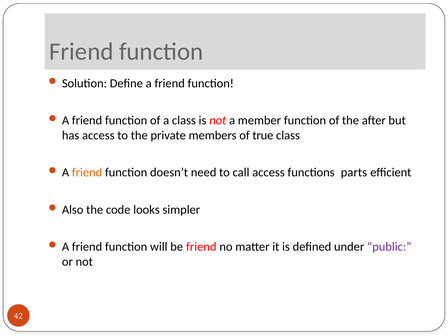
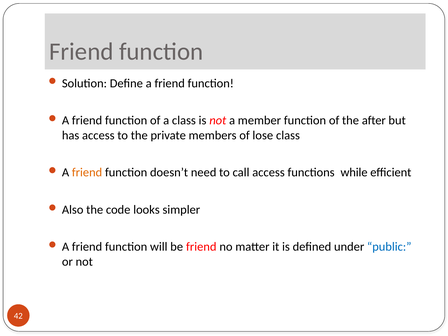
true: true -> lose
parts: parts -> while
public colour: purple -> blue
